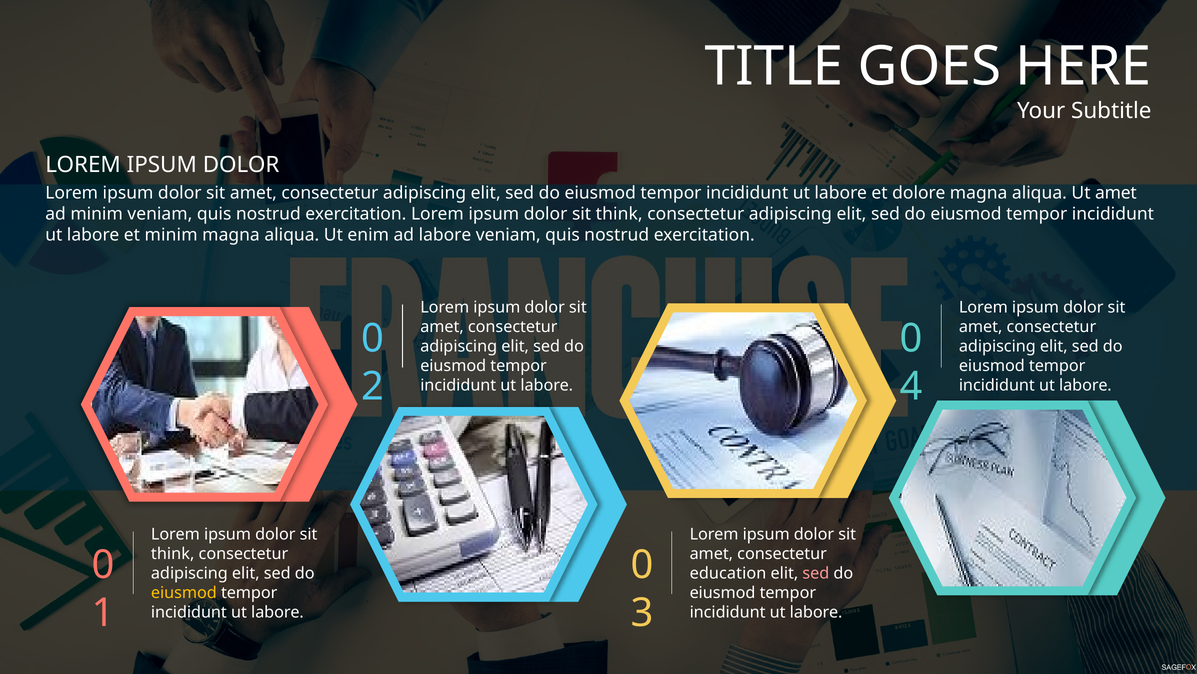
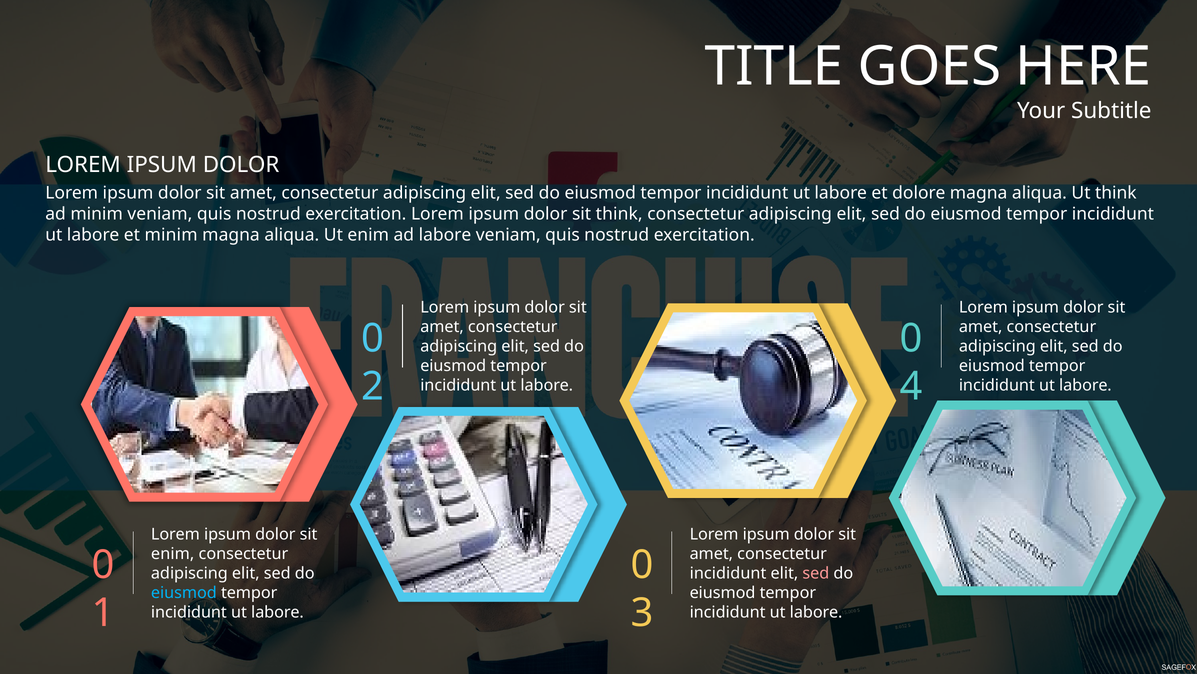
Ut amet: amet -> think
think at (173, 553): think -> enim
education at (728, 573): education -> incididunt
eiusmod at (184, 592) colour: yellow -> light blue
